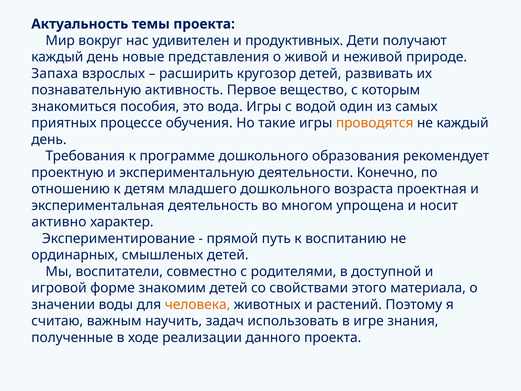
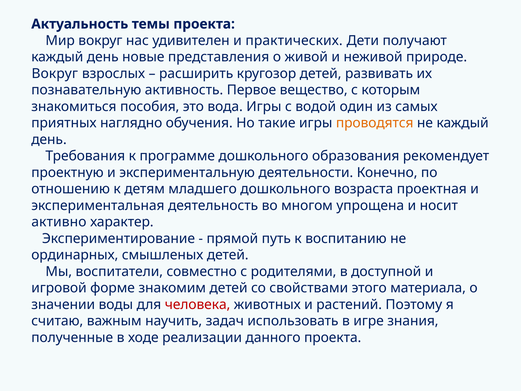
продуктивных: продуктивных -> практических
Запаха at (55, 73): Запаха -> Вокруг
процессе: процессе -> наглядно
человека colour: orange -> red
